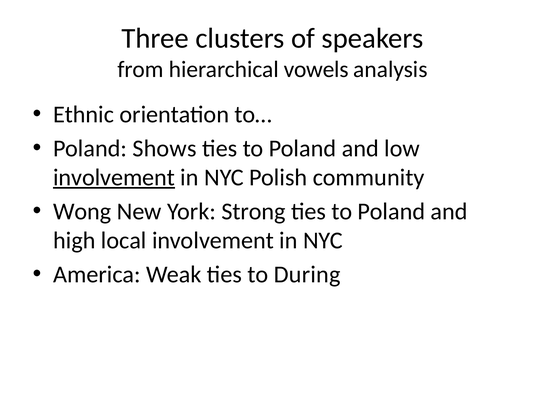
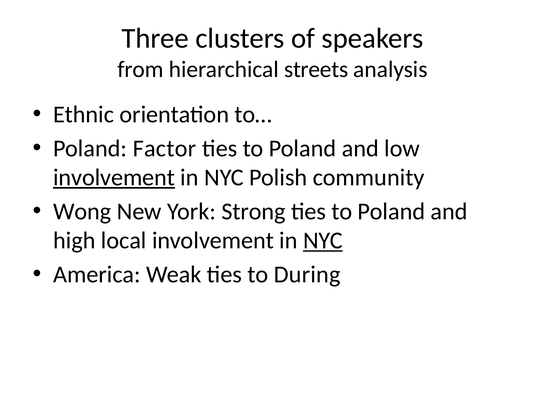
vowels: vowels -> streets
Shows: Shows -> Factor
NYC at (323, 240) underline: none -> present
